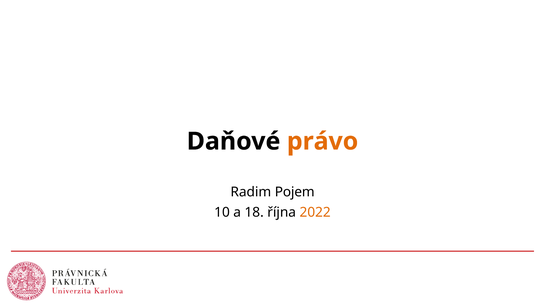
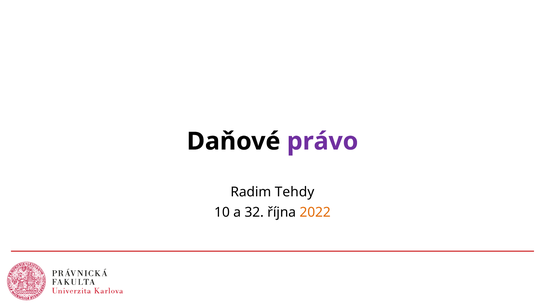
právo colour: orange -> purple
Pojem: Pojem -> Tehdy
18: 18 -> 32
